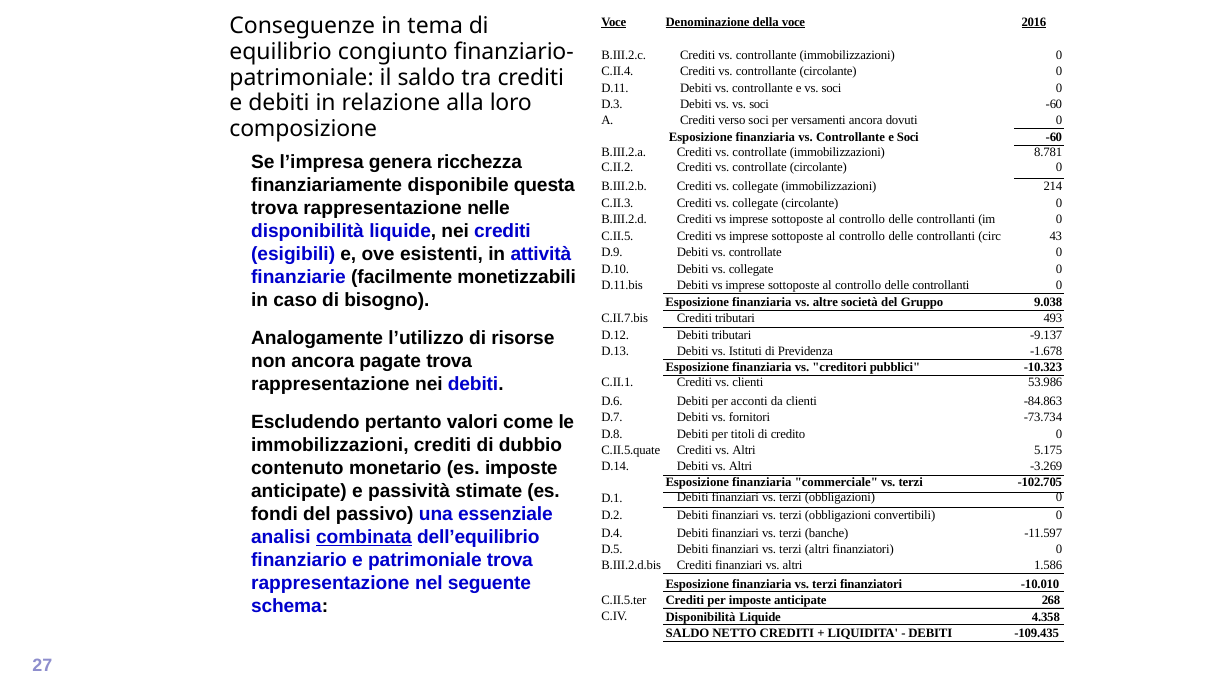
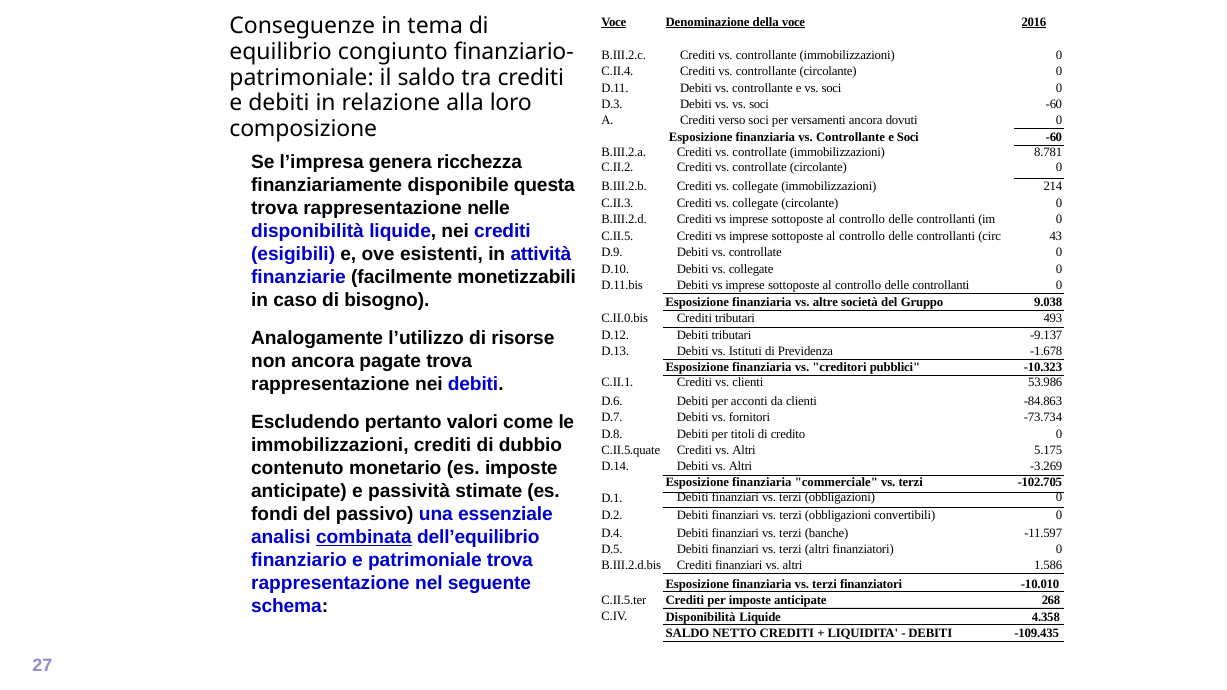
C.II.7.bis: C.II.7.bis -> C.II.0.bis
